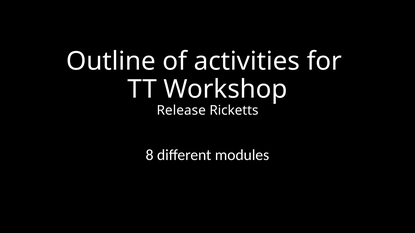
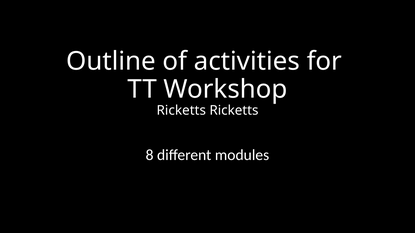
Release at (181, 111): Release -> Ricketts
